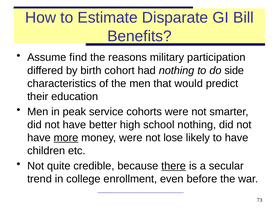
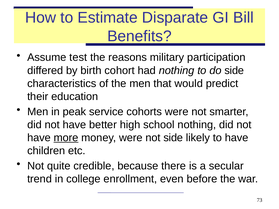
find: find -> test
not lose: lose -> side
there underline: present -> none
